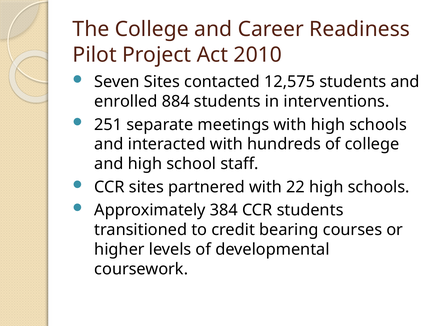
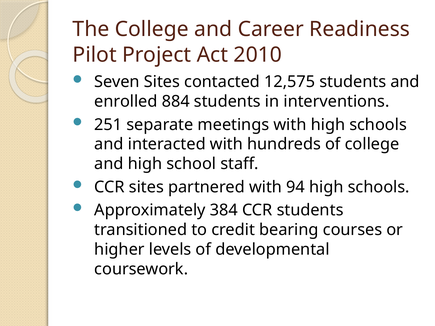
22: 22 -> 94
